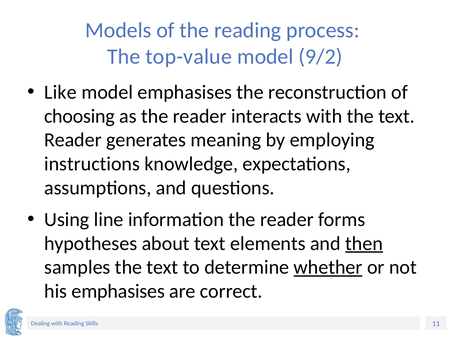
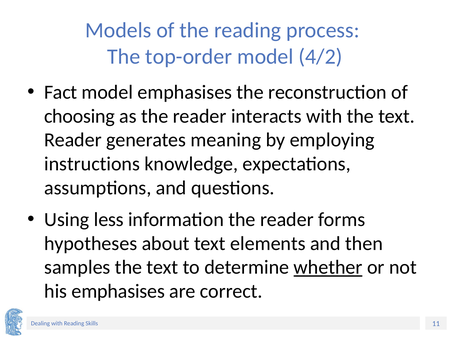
top-value: top-value -> top-order
9/2: 9/2 -> 4/2
Like: Like -> Fact
line: line -> less
then underline: present -> none
